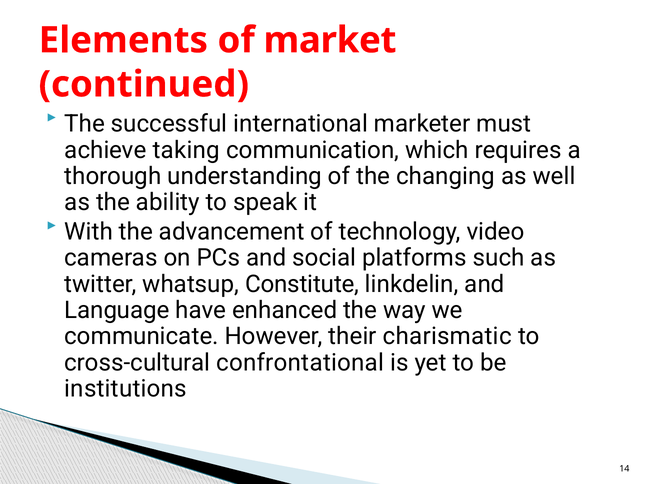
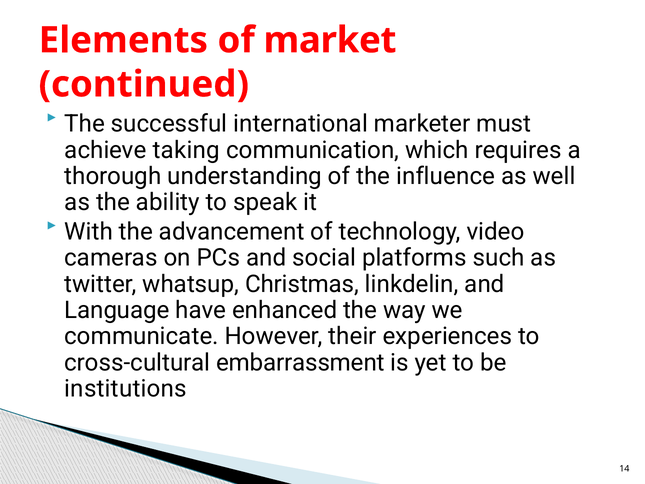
changing: changing -> influence
Constitute: Constitute -> Christmas
charismatic: charismatic -> experiences
confrontational: confrontational -> embarrassment
